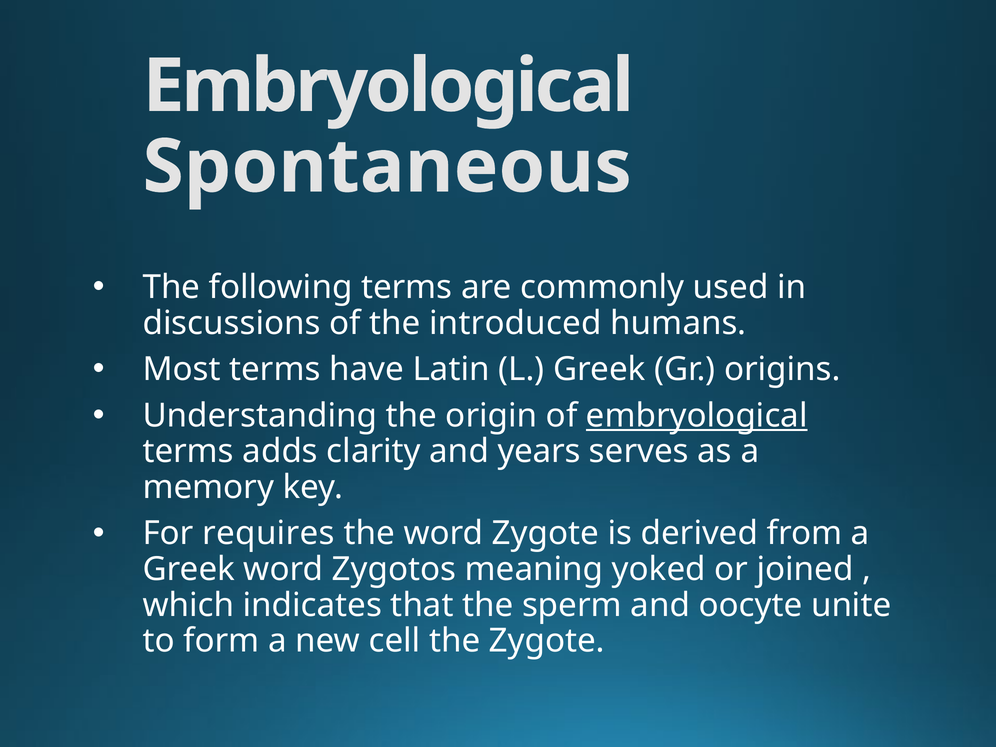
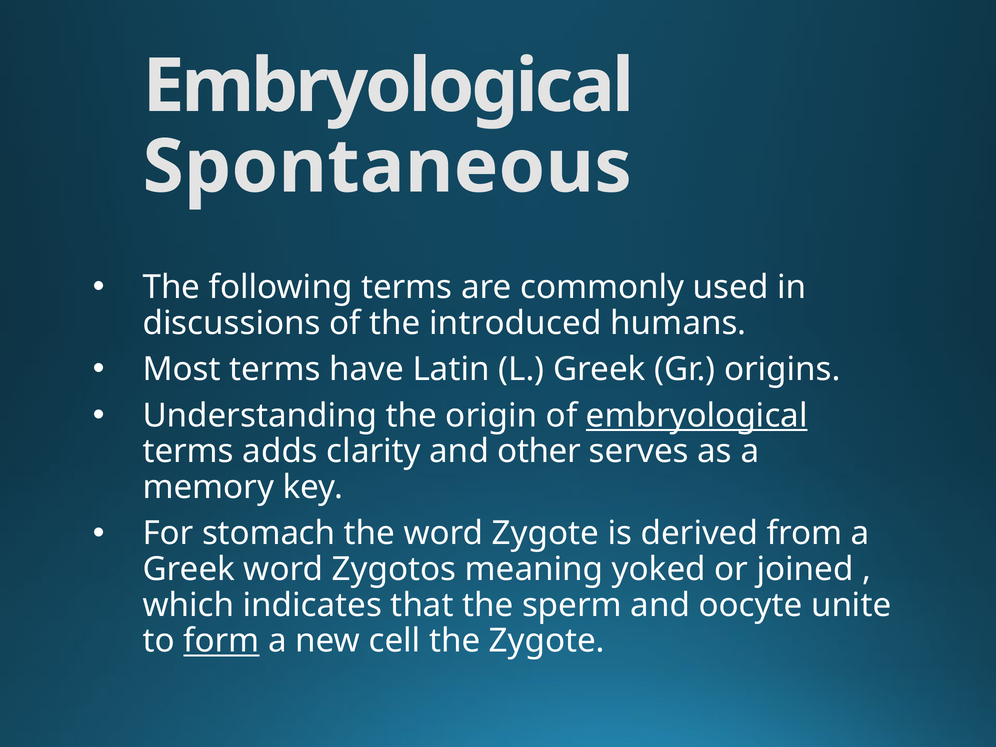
years: years -> other
requires: requires -> stomach
form underline: none -> present
